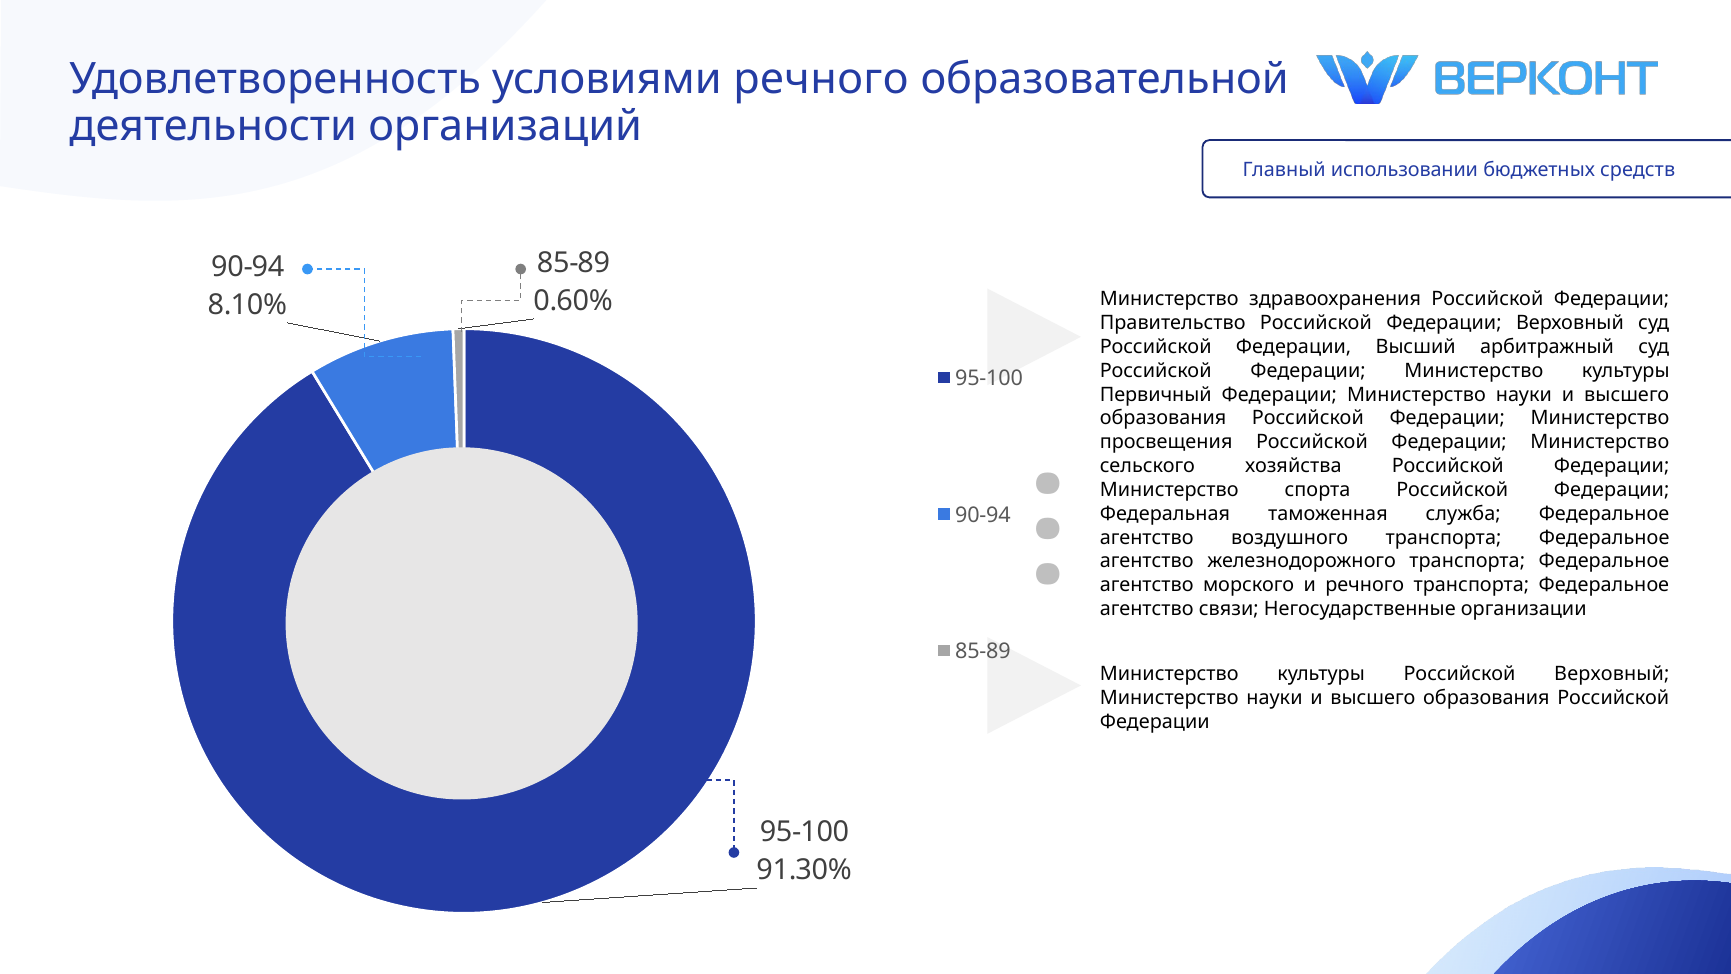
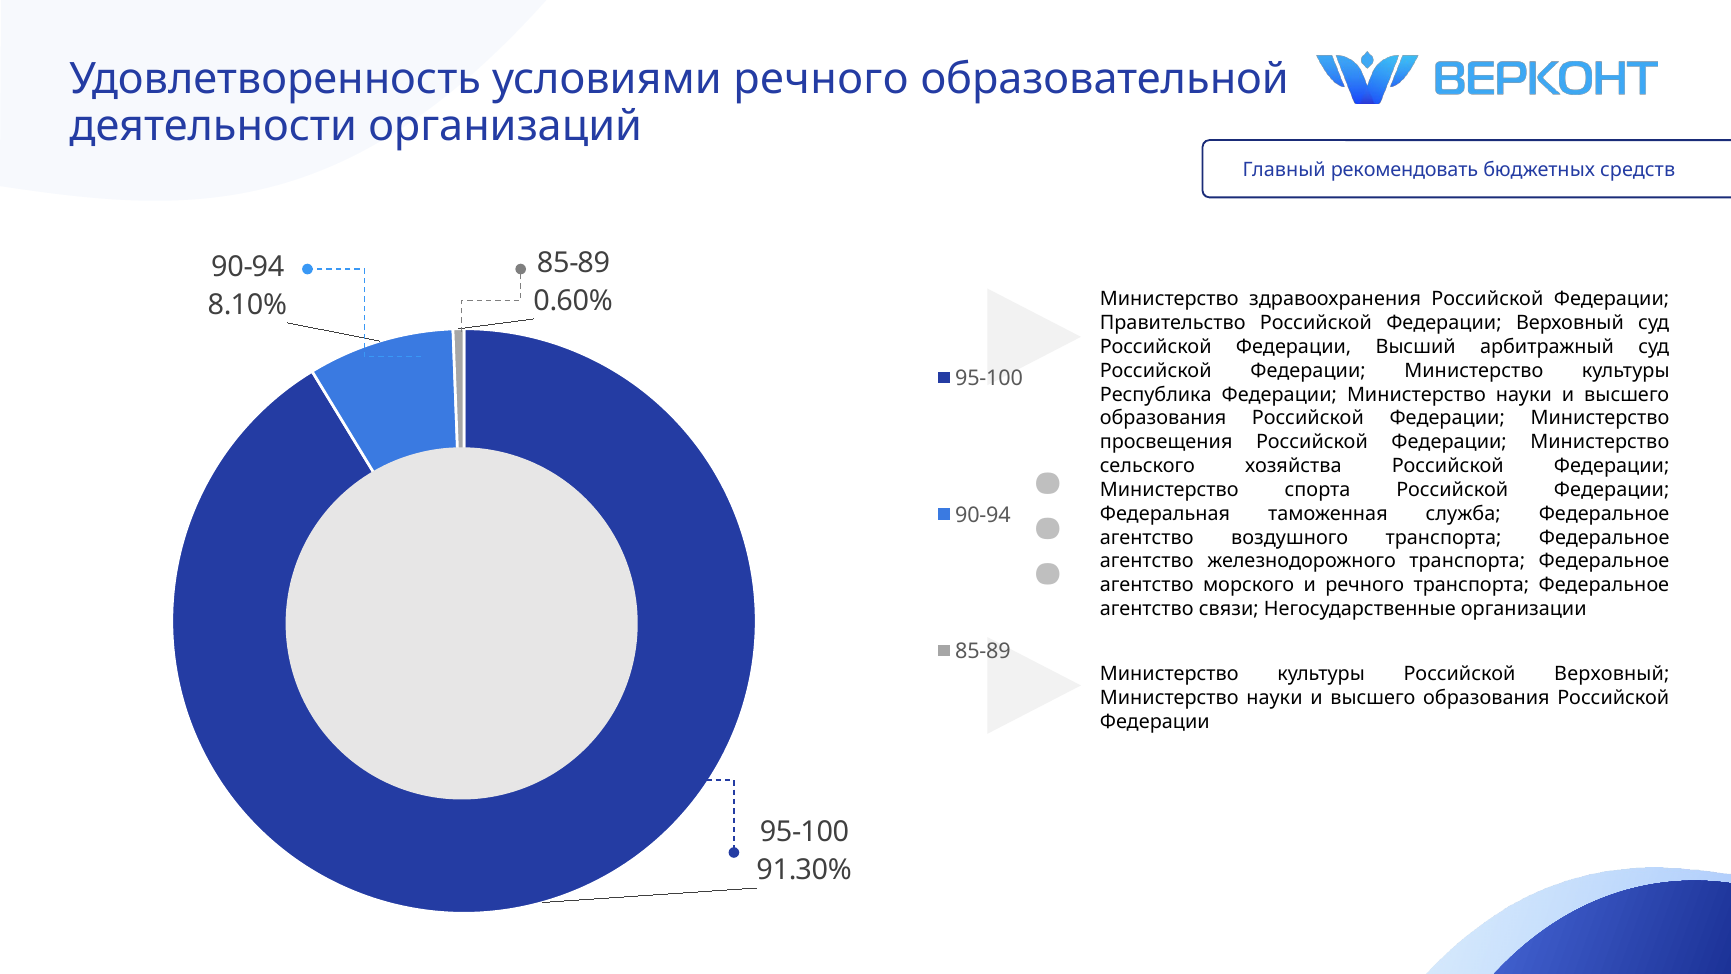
использовании: использовании -> рекомендовать
Первичный: Первичный -> Республика
